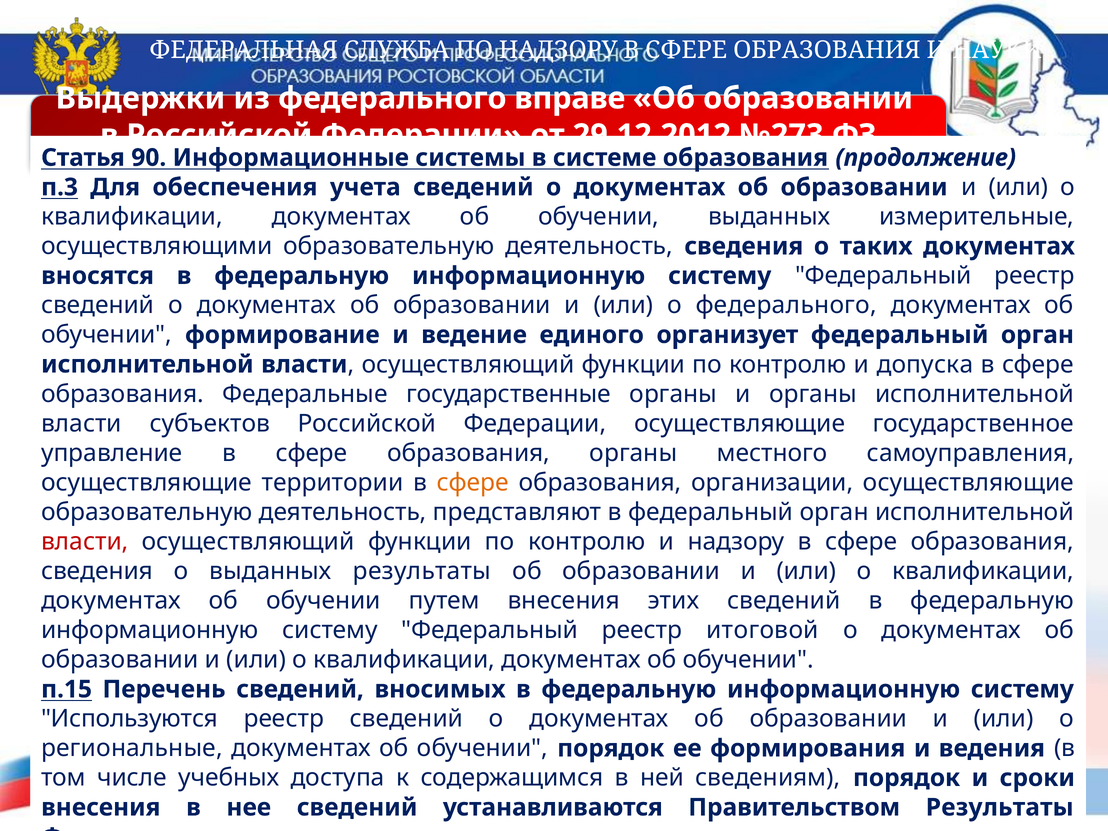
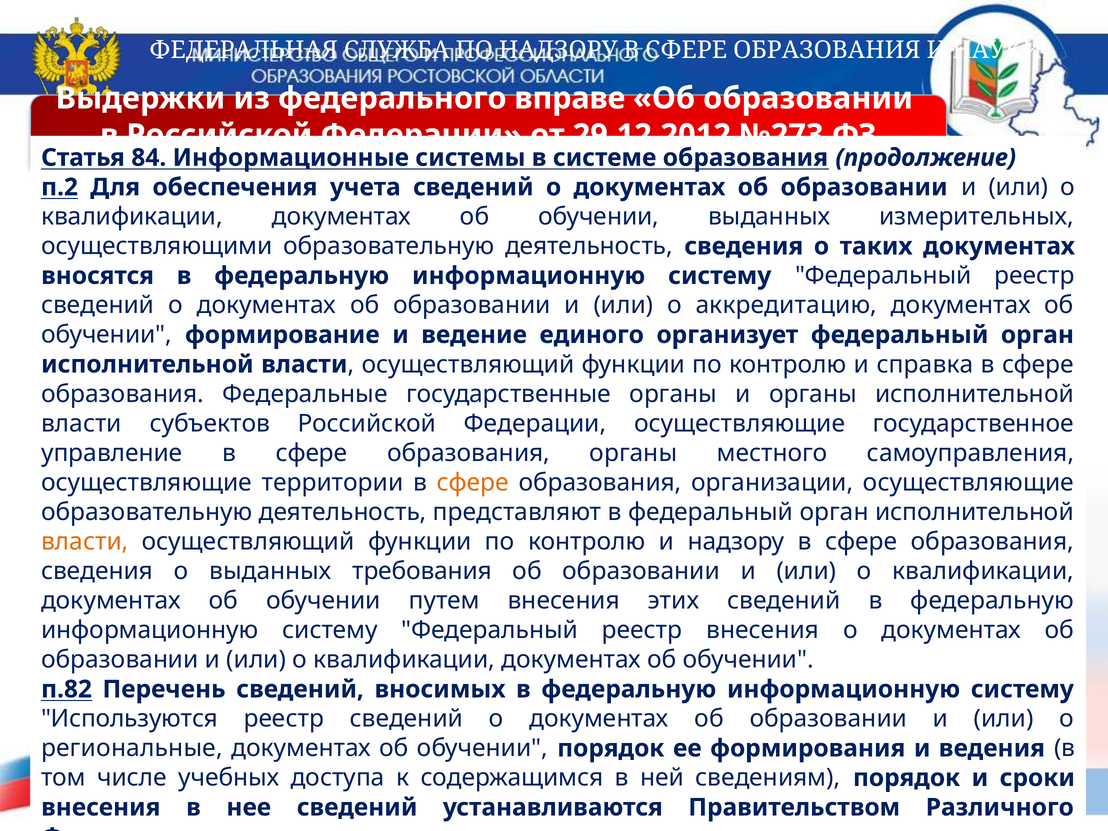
90: 90 -> 84
п.3: п.3 -> п.2
измерительные: измерительные -> измерительных
о федерального: федерального -> аккредитацию
допуска: допуска -> справка
власти at (85, 542) colour: red -> orange
выданных результаты: результаты -> требования
реестр итоговой: итоговой -> внесения
п.15: п.15 -> п.82
Правительством Результаты: Результаты -> Различного
